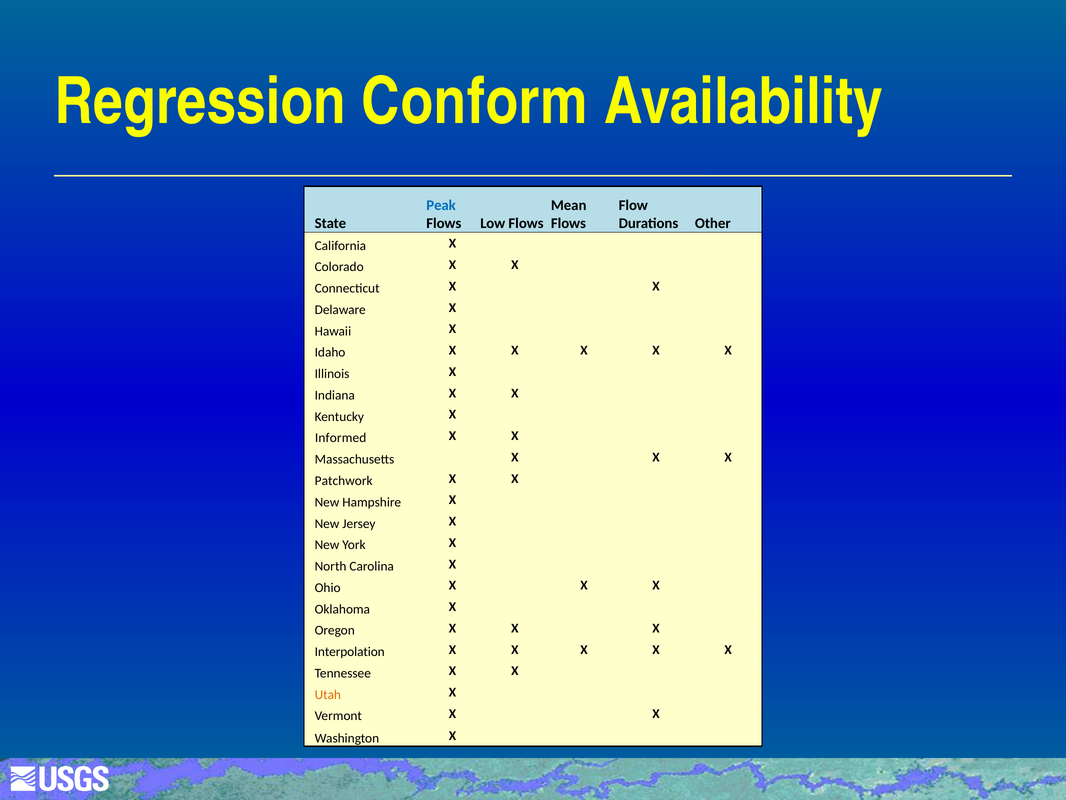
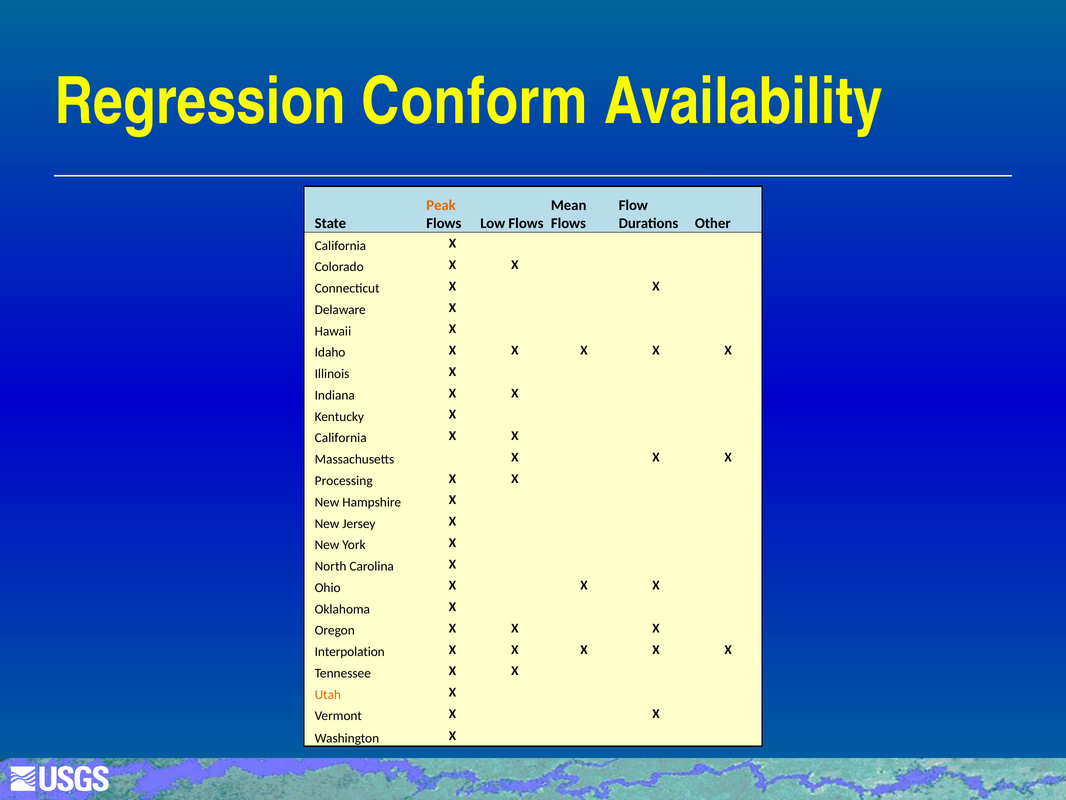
Peak colour: blue -> orange
Informed at (341, 438): Informed -> California
Patchwork: Patchwork -> Processing
